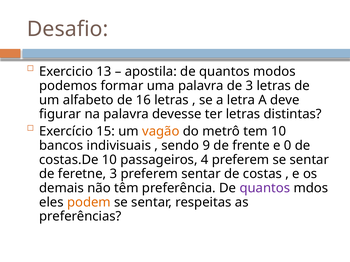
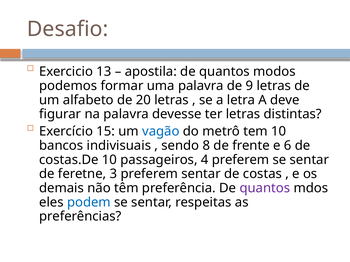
de 3: 3 -> 9
16: 16 -> 20
vagão colour: orange -> blue
9: 9 -> 8
0: 0 -> 6
podem colour: orange -> blue
